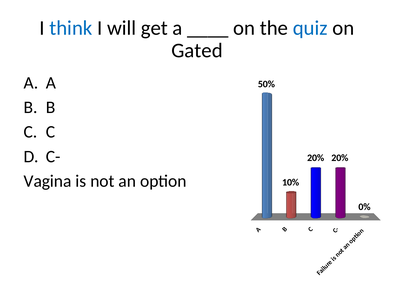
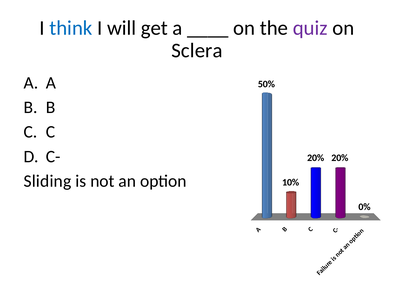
quiz colour: blue -> purple
Gated: Gated -> Sclera
Vagina: Vagina -> Sliding
